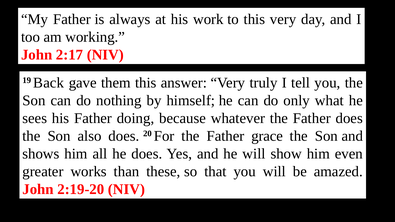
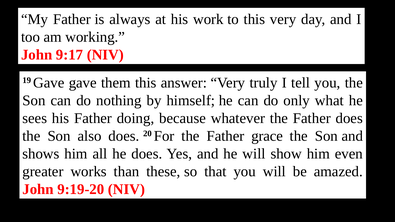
2:17: 2:17 -> 9:17
19 Back: Back -> Gave
2:19-20: 2:19-20 -> 9:19-20
